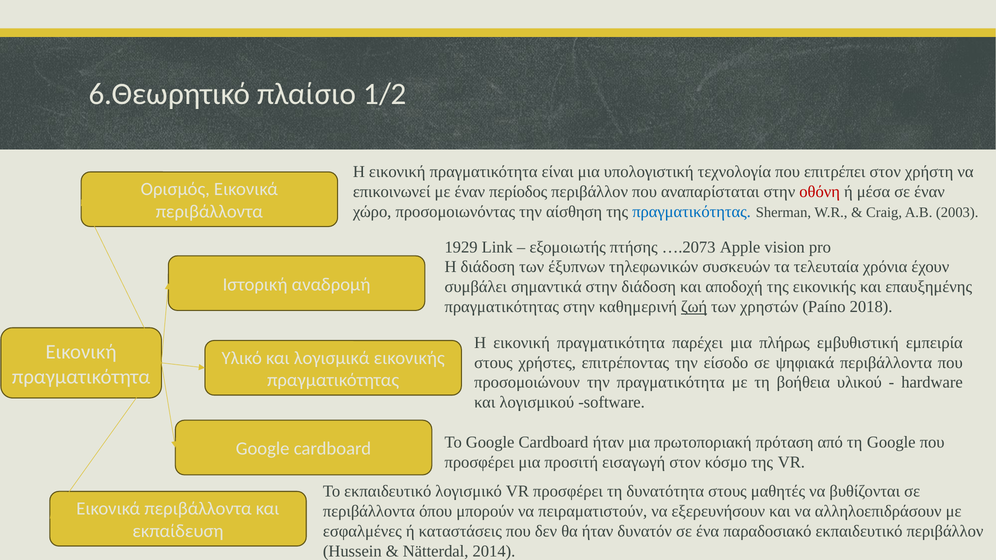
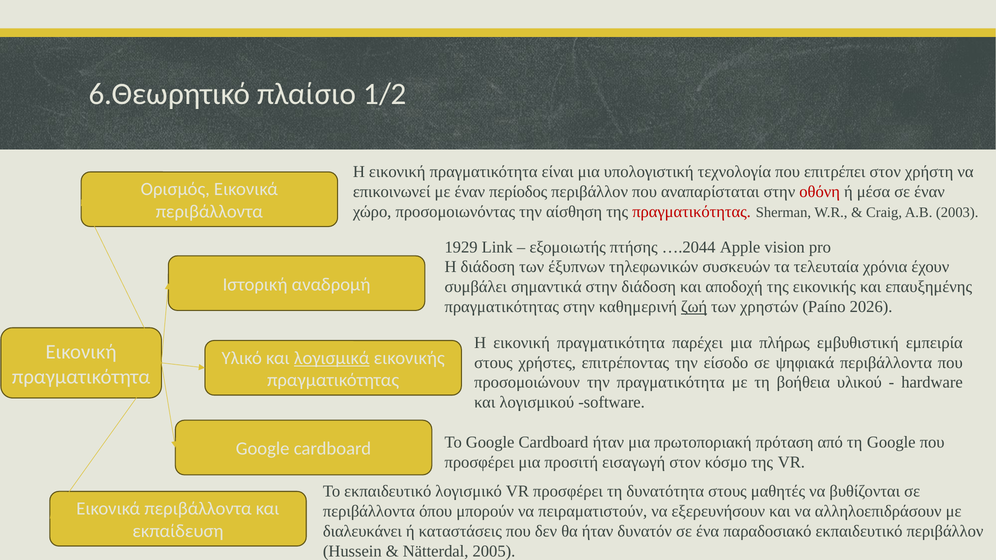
πραγματικότητας at (692, 212) colour: blue -> red
….2073: ….2073 -> ….2044
2018: 2018 -> 2026
λογισμικά underline: none -> present
εσφαλμένες: εσφαλμένες -> διαλευκάνει
2014: 2014 -> 2005
